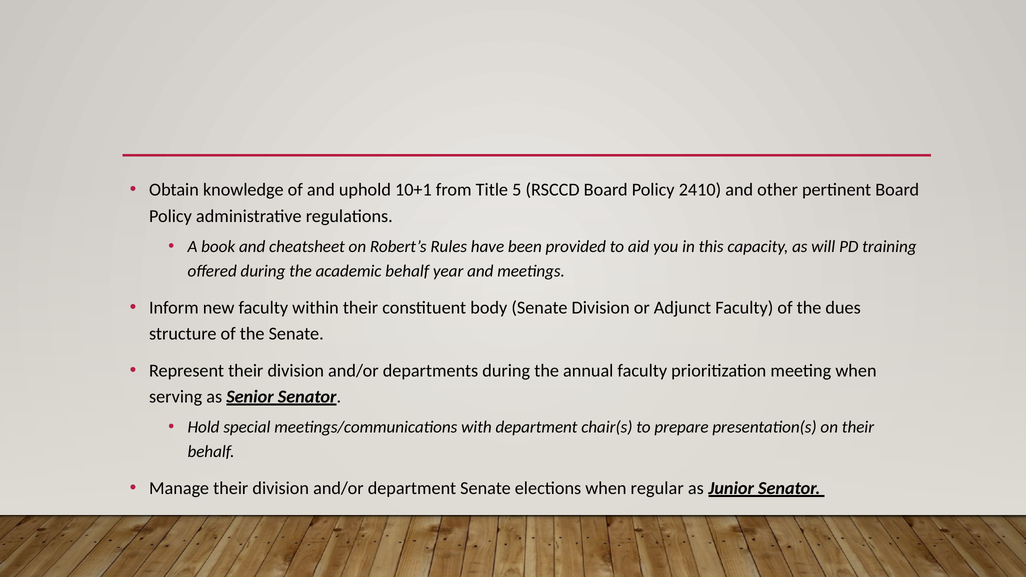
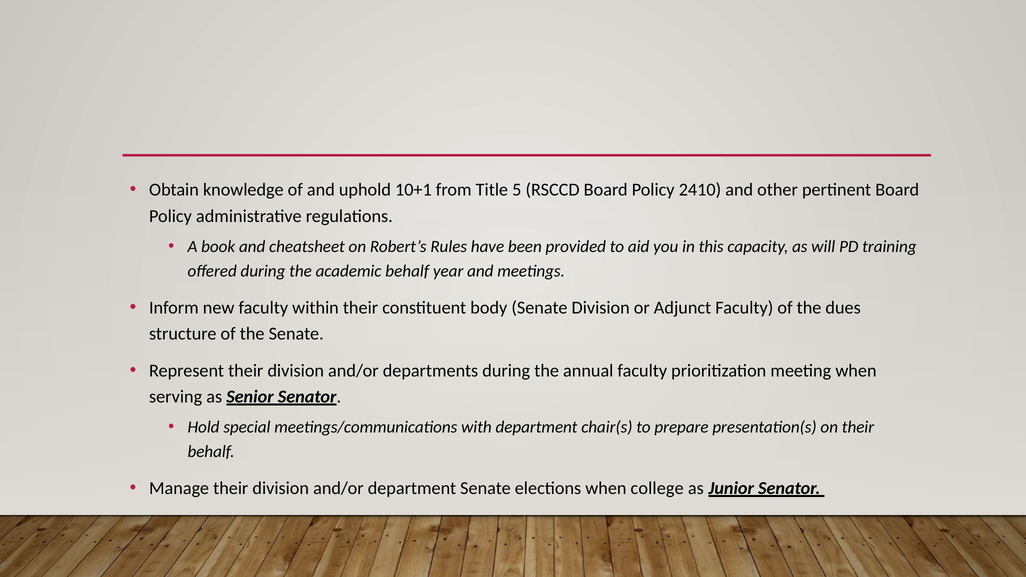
regular: regular -> college
